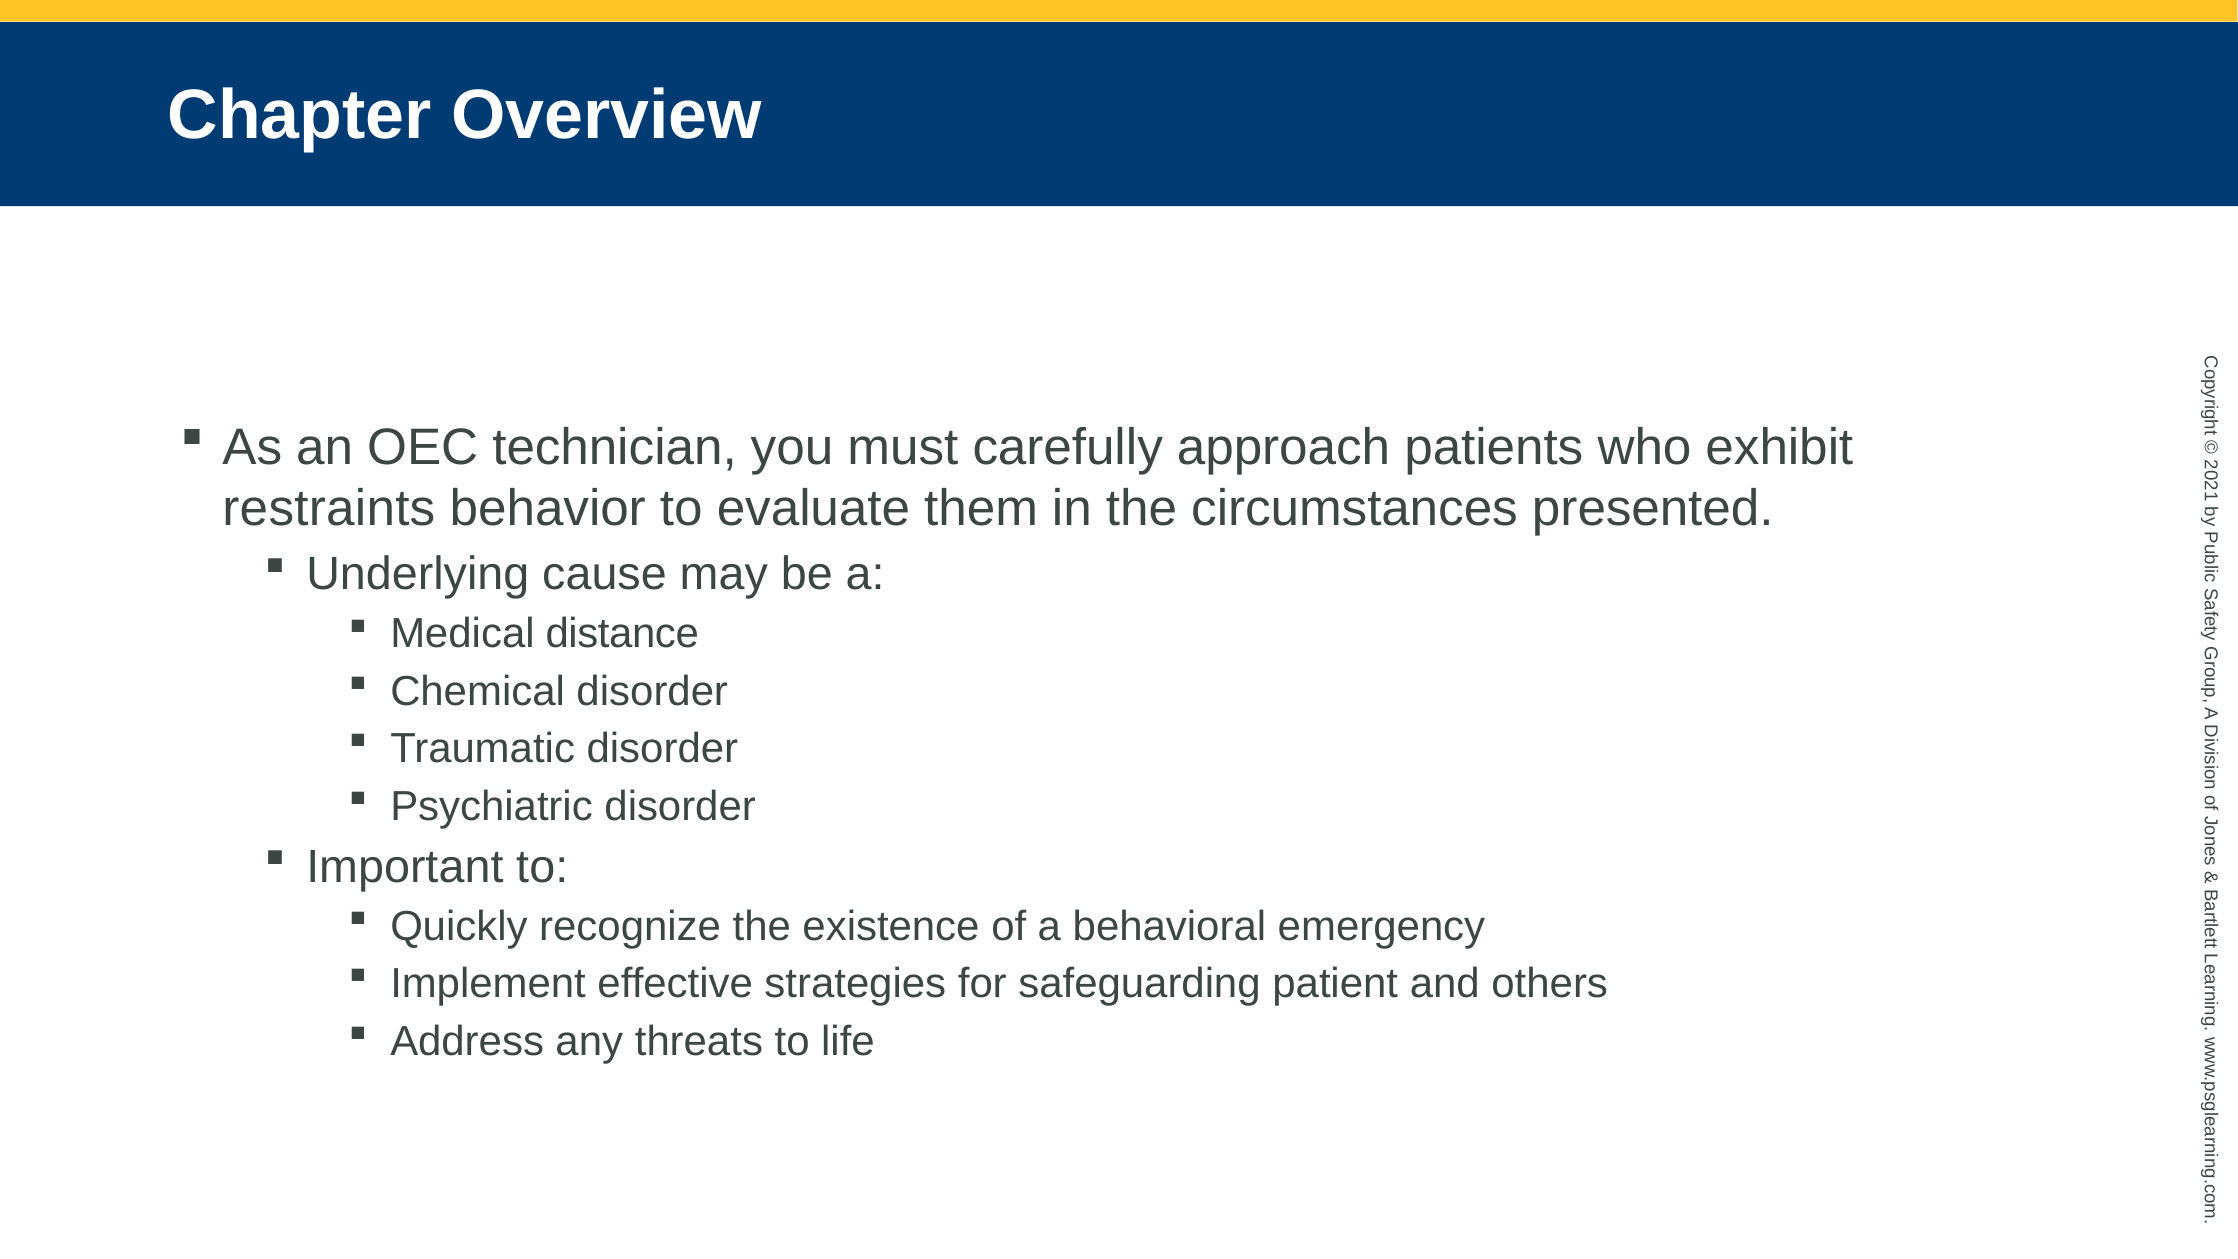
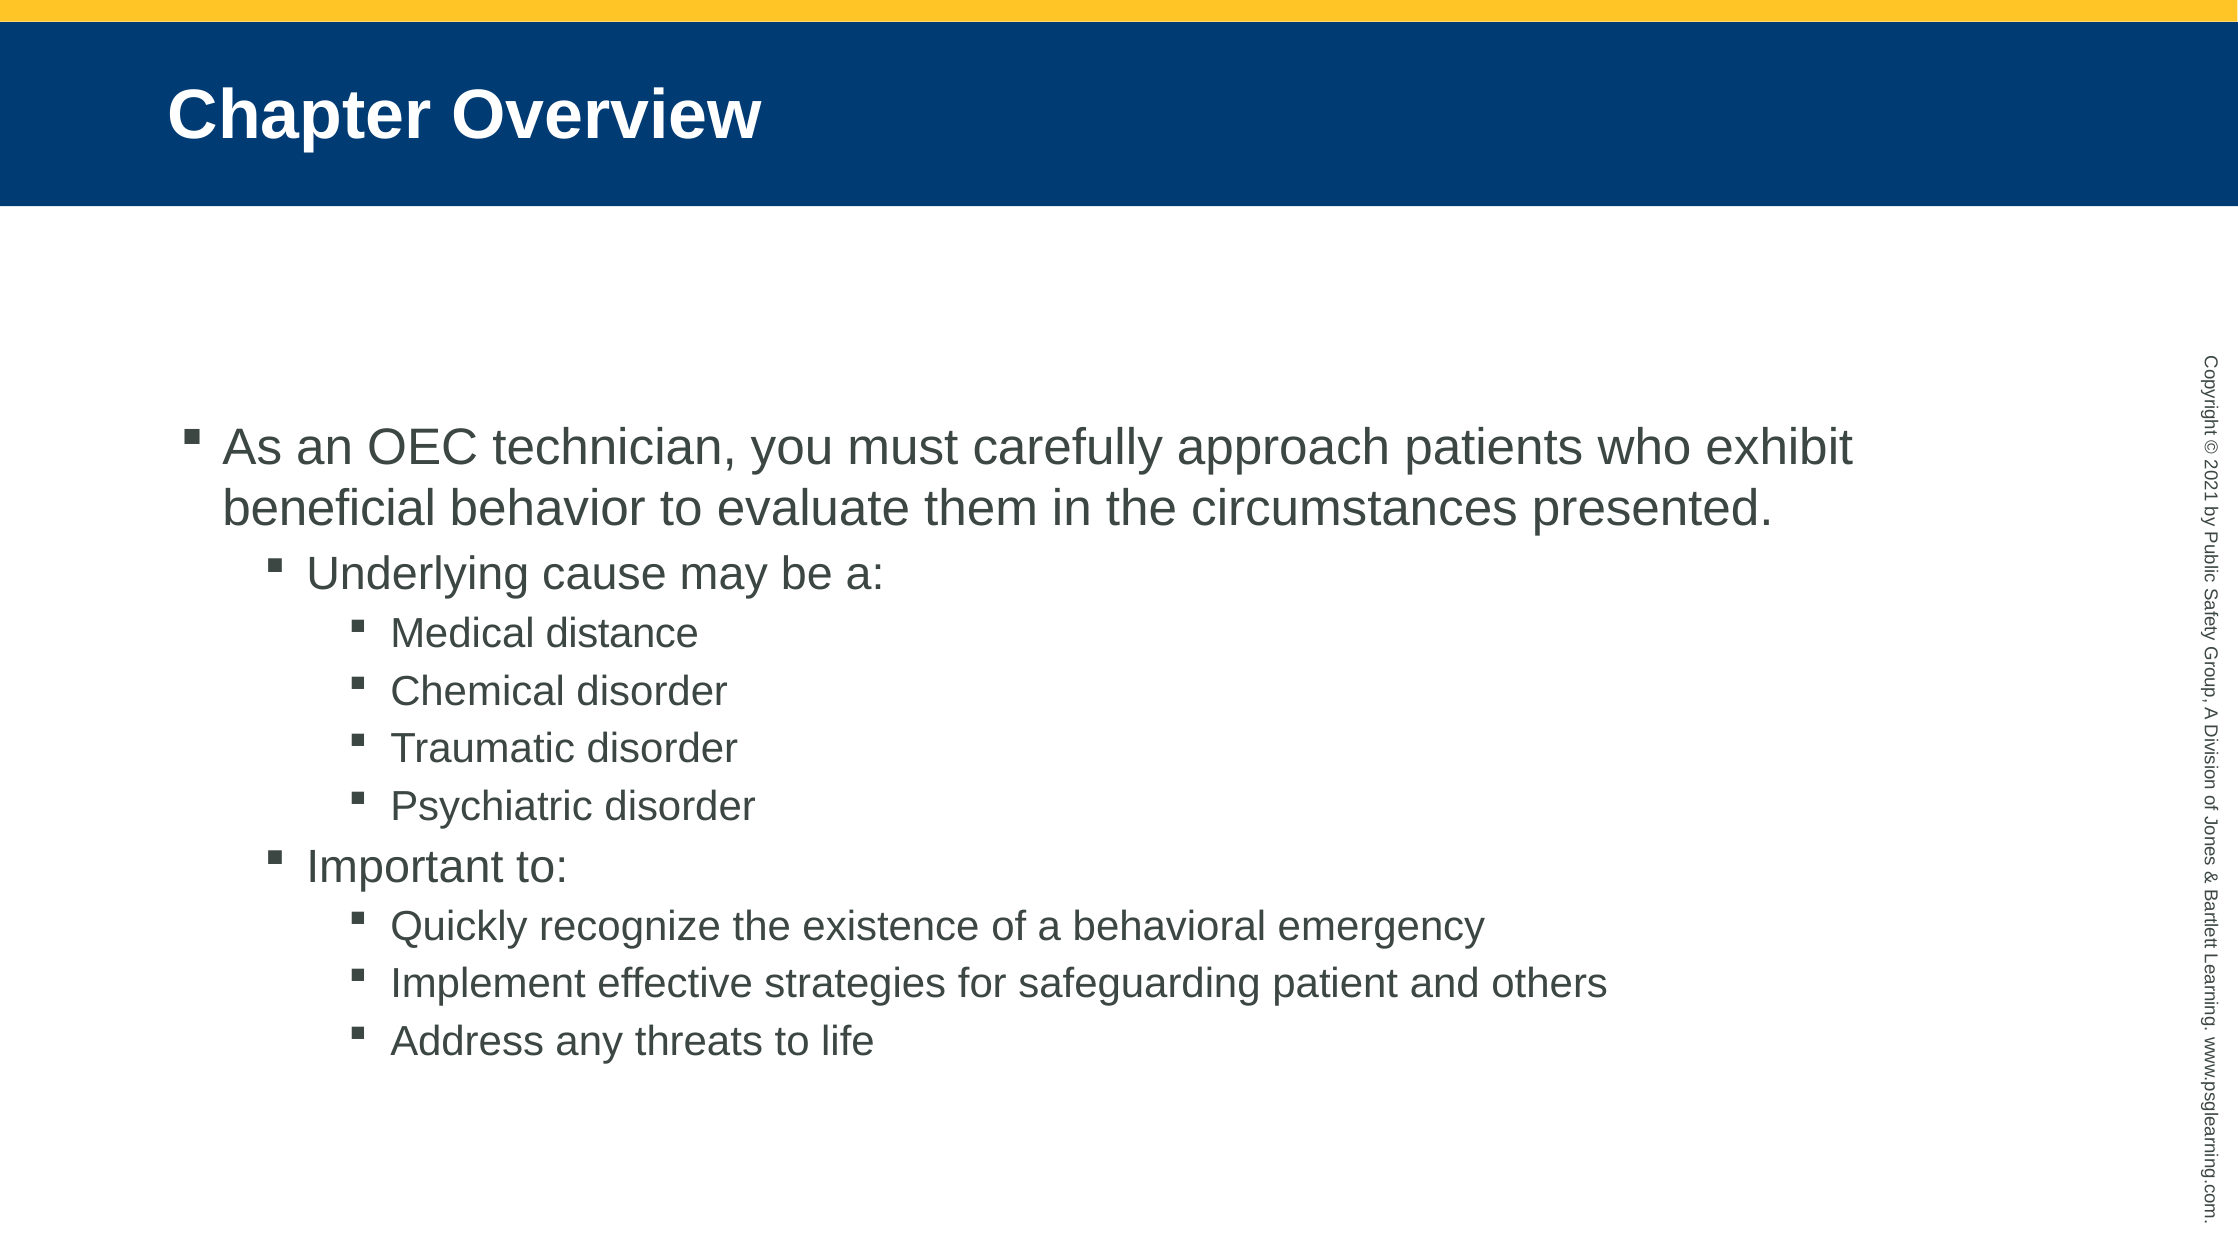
restraints: restraints -> beneficial
